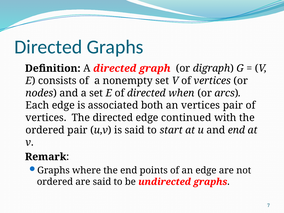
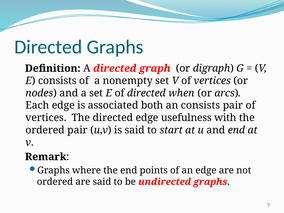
an vertices: vertices -> consists
continued: continued -> usefulness
